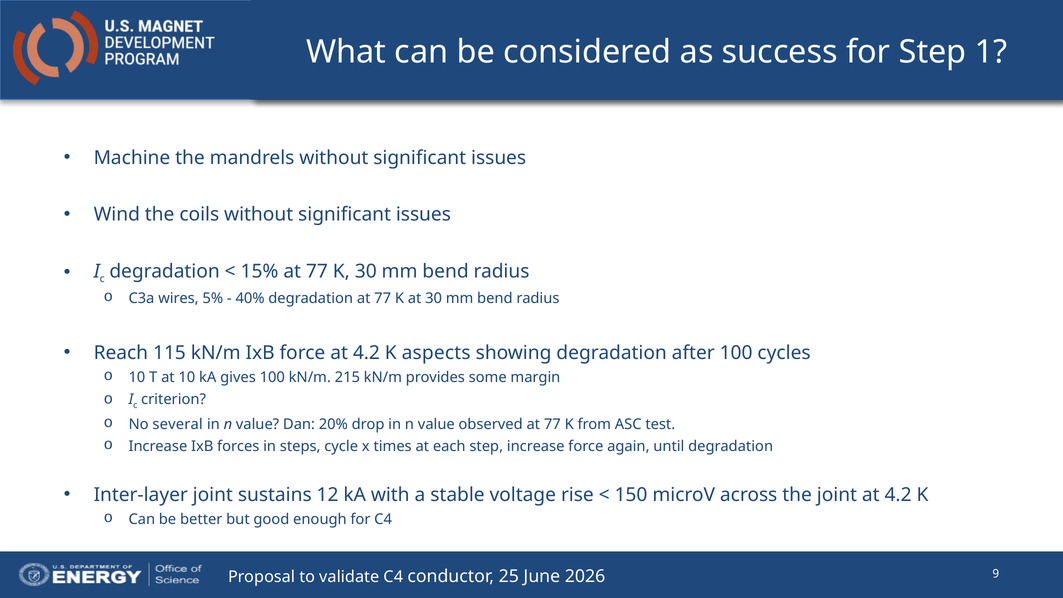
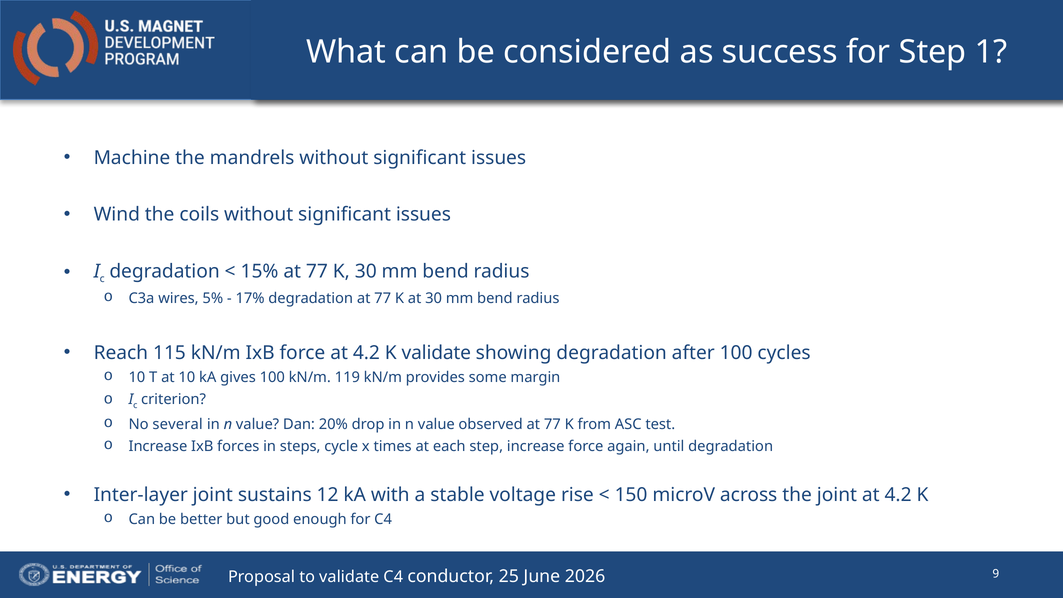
40%: 40% -> 17%
K aspects: aspects -> validate
215: 215 -> 119
